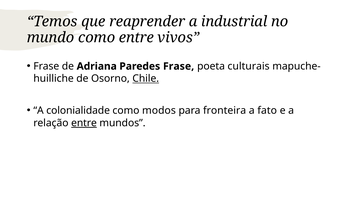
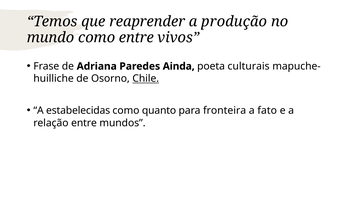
industrial: industrial -> produção
Paredes Frase: Frase -> Ainda
colonialidade: colonialidade -> estabelecidas
modos: modos -> quanto
entre at (84, 123) underline: present -> none
